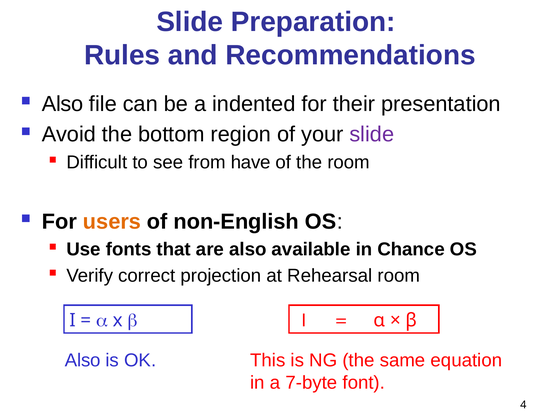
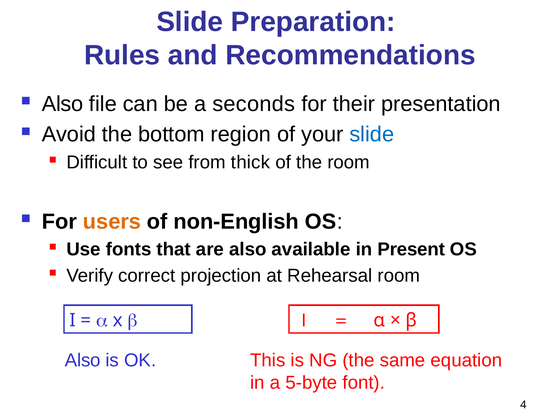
indented: indented -> seconds
slide at (372, 134) colour: purple -> blue
have: have -> thick
Chance: Chance -> Present
7-byte: 7-byte -> 5-byte
